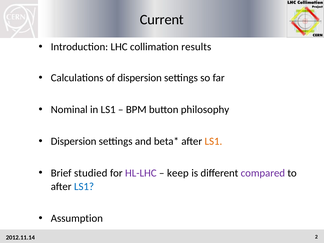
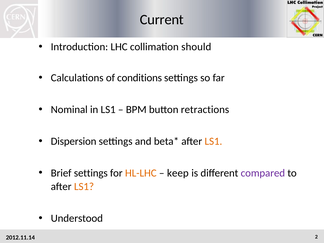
results: results -> should
of dispersion: dispersion -> conditions
philosophy: philosophy -> retractions
Brief studied: studied -> settings
HL-LHC colour: purple -> orange
LS1 at (84, 187) colour: blue -> orange
Assumption: Assumption -> Understood
